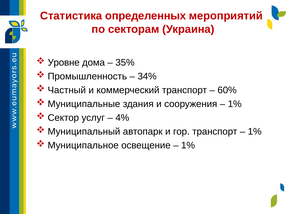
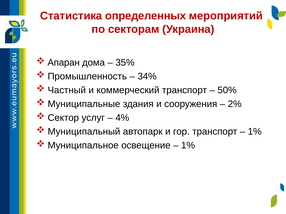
Уровне: Уровне -> Апаран
60%: 60% -> 50%
1% at (235, 104): 1% -> 2%
